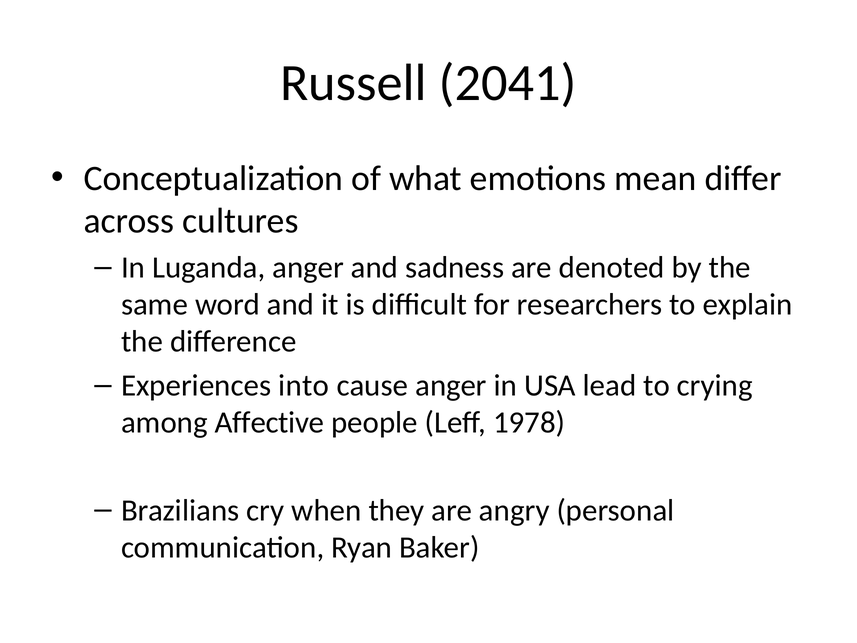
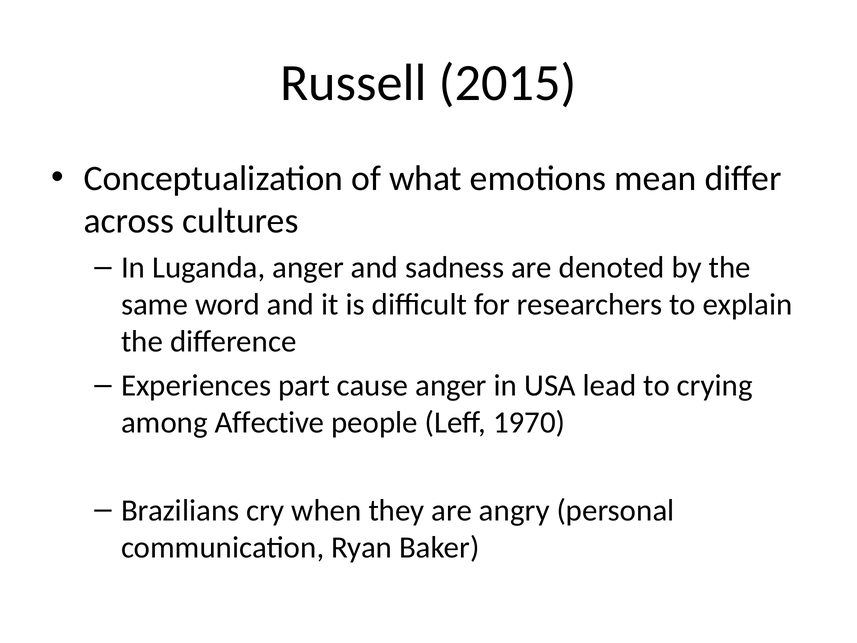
2041: 2041 -> 2015
into: into -> part
1978: 1978 -> 1970
